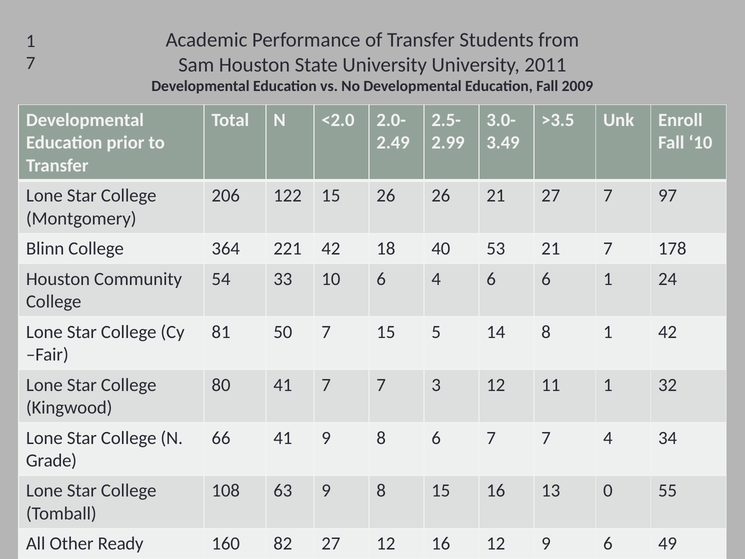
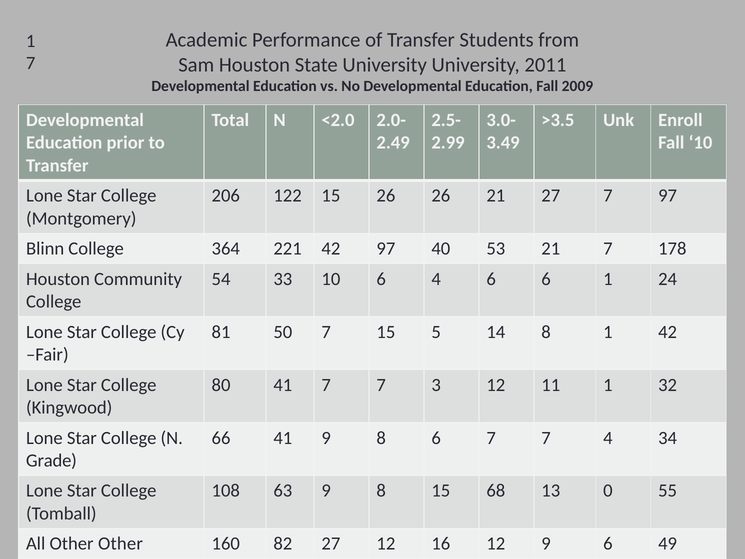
42 18: 18 -> 97
15 16: 16 -> 68
Other Ready: Ready -> Other
